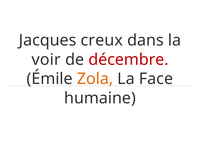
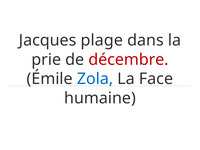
creux: creux -> plage
voir: voir -> prie
Zola colour: orange -> blue
